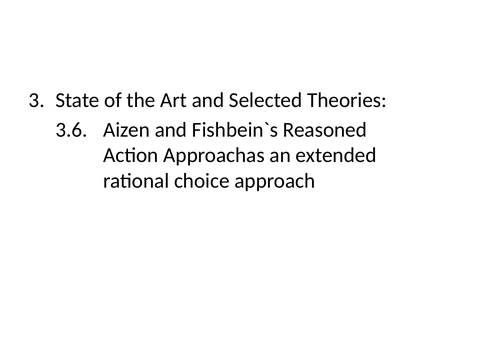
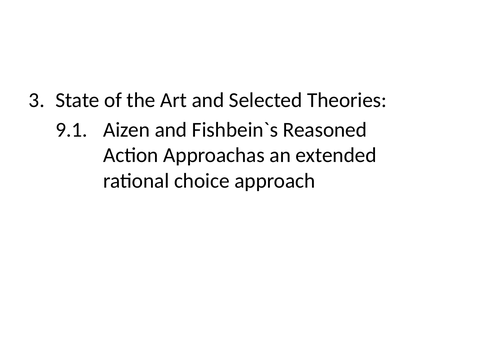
3.6: 3.6 -> 9.1
